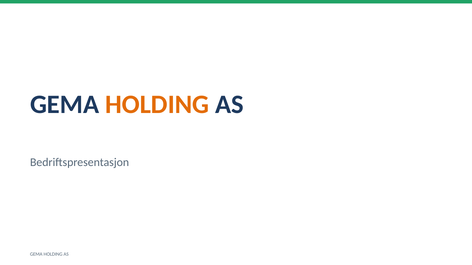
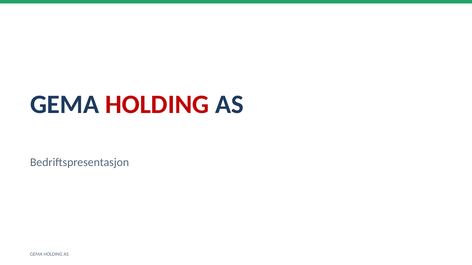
HOLDING at (157, 105) colour: orange -> red
